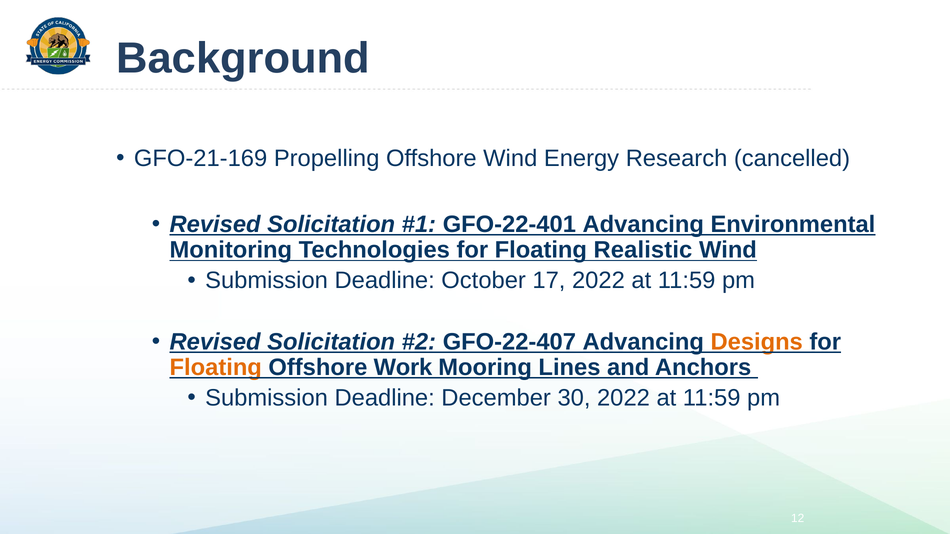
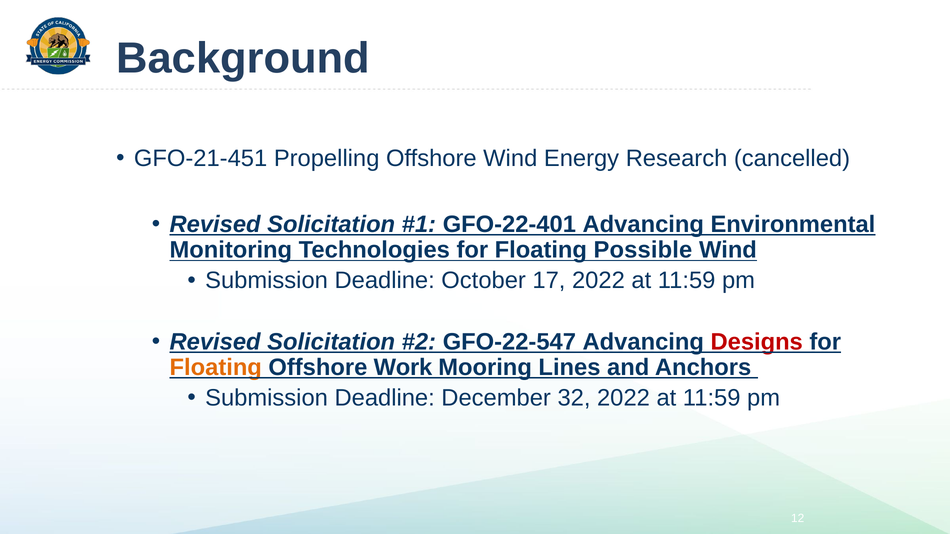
GFO-21-169: GFO-21-169 -> GFO-21-451
Realistic: Realistic -> Possible
GFO-22-407: GFO-22-407 -> GFO-22-547
Designs colour: orange -> red
30: 30 -> 32
